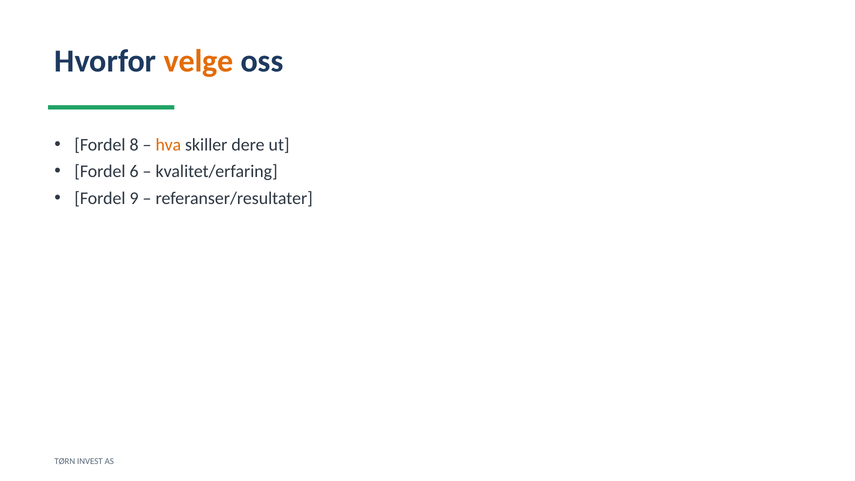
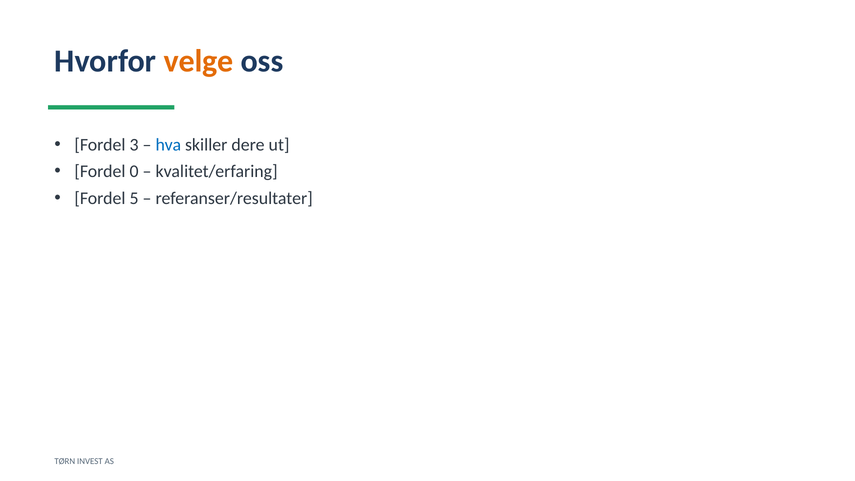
8: 8 -> 3
hva colour: orange -> blue
6: 6 -> 0
9: 9 -> 5
